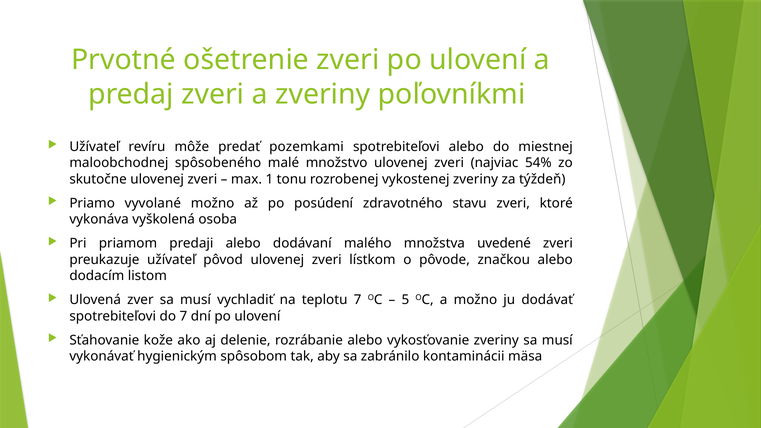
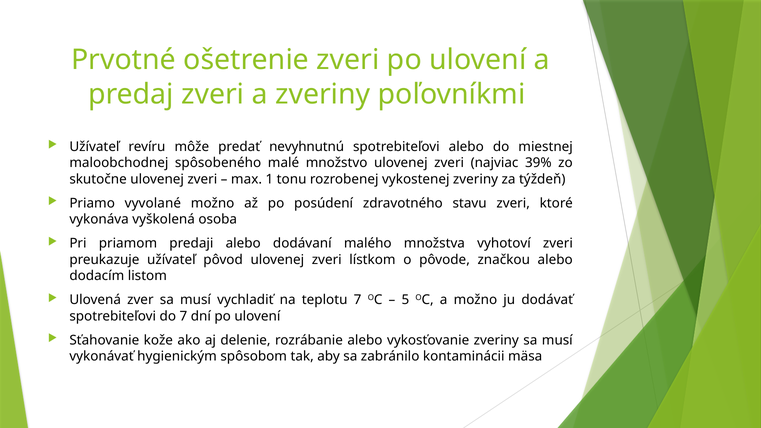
pozemkami: pozemkami -> nevyhnutnú
54%: 54% -> 39%
uvedené: uvedené -> vyhotoví
